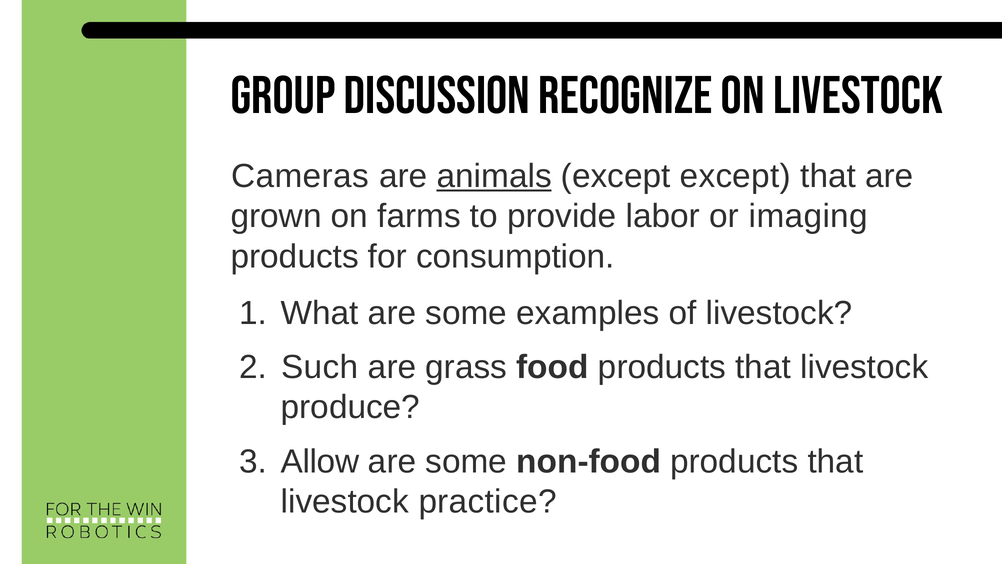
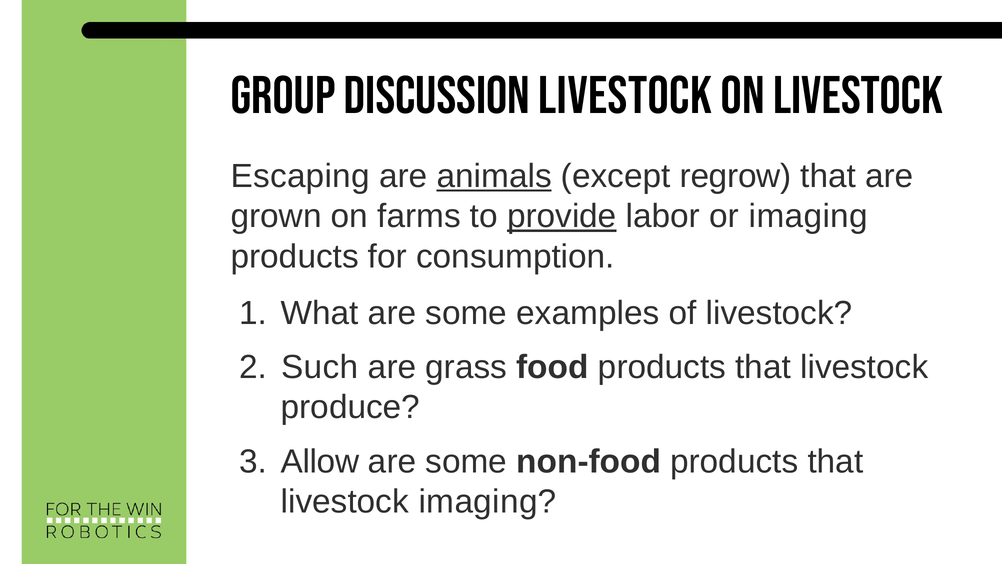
Discussion Recognize: Recognize -> Livestock
Cameras: Cameras -> Escaping
except except: except -> regrow
provide underline: none -> present
livestock practice: practice -> imaging
